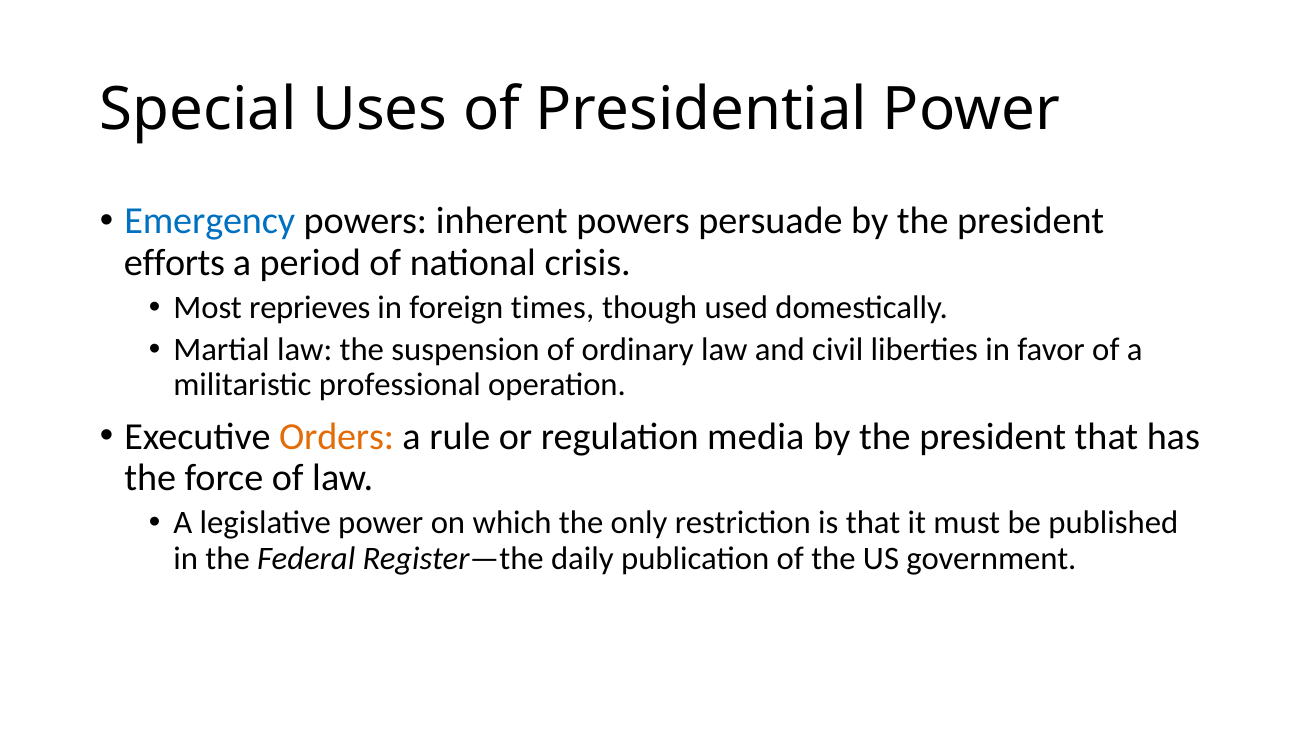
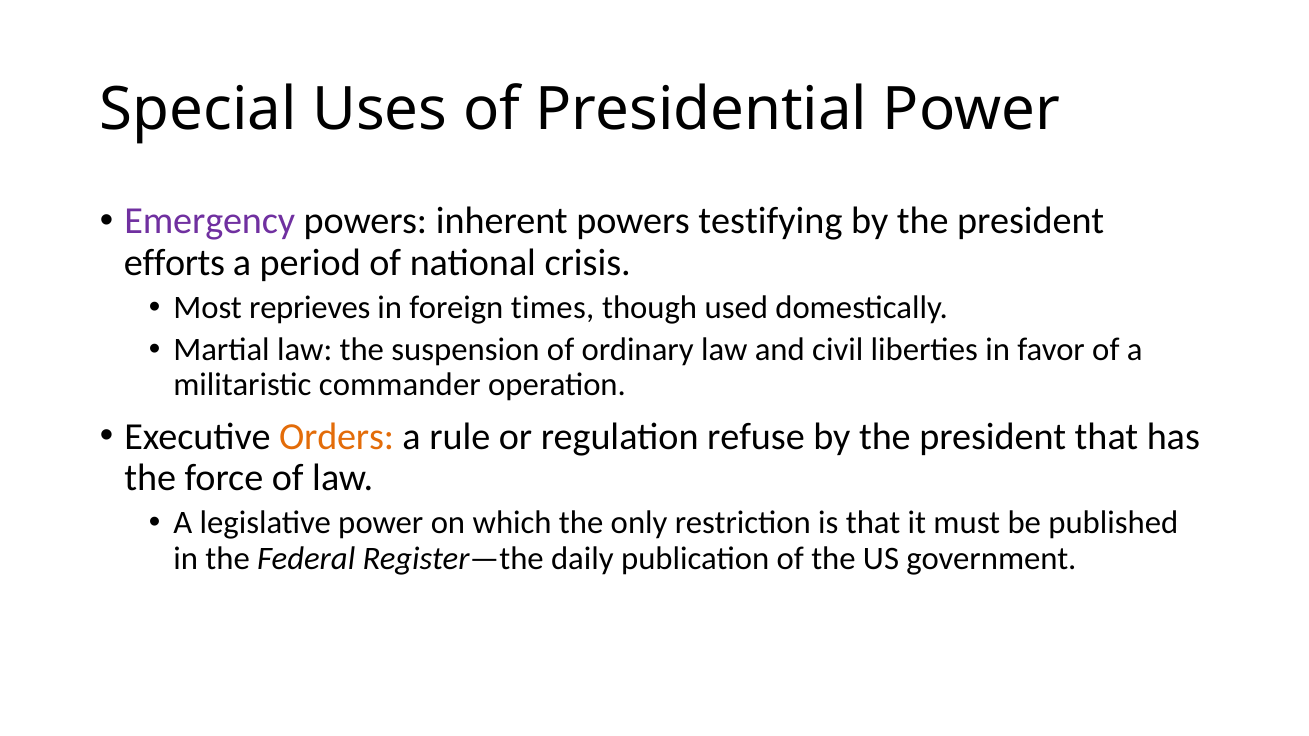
Emergency colour: blue -> purple
persuade: persuade -> testifying
professional: professional -> commander
media: media -> refuse
